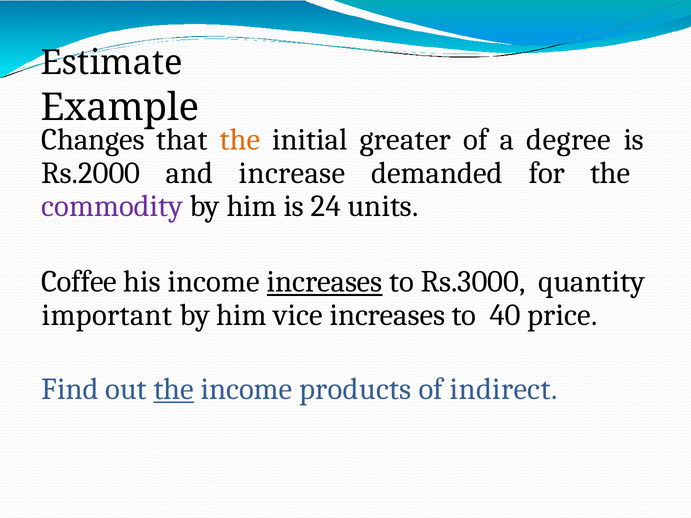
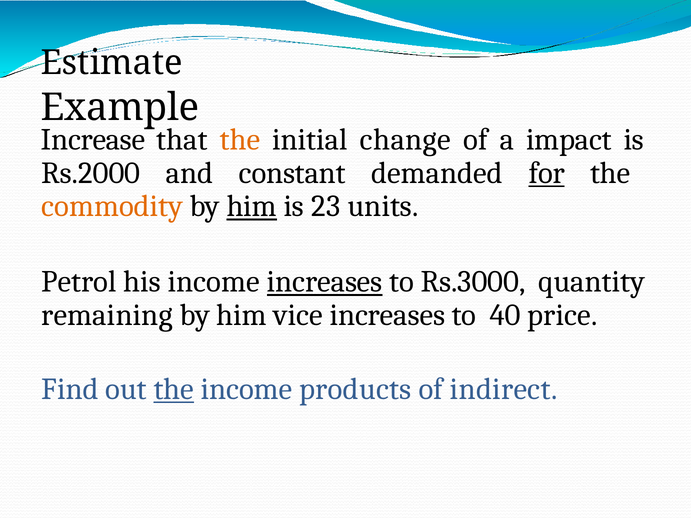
Changes: Changes -> Increase
greater: greater -> change
degree: degree -> impact
increase: increase -> constant
for underline: none -> present
commodity colour: purple -> orange
him at (252, 206) underline: none -> present
24: 24 -> 23
Coffee: Coffee -> Petrol
important: important -> remaining
